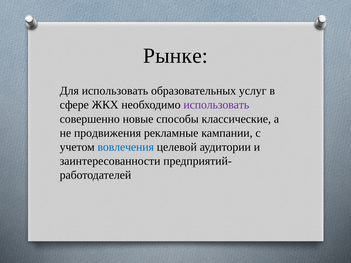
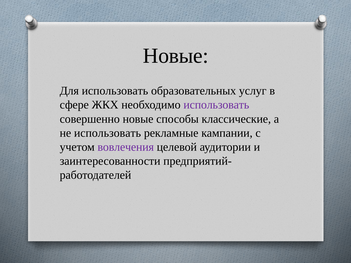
Рынке at (176, 56): Рынке -> Новые
не продвижения: продвижения -> использовать
вовлечения colour: blue -> purple
